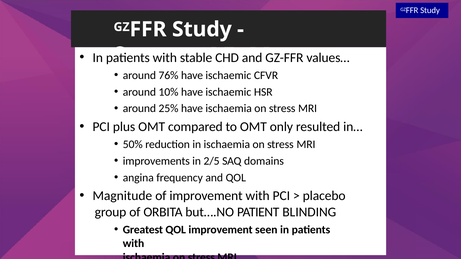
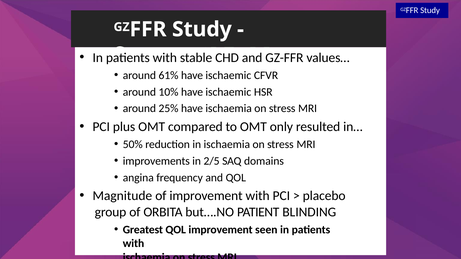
76%: 76% -> 61%
